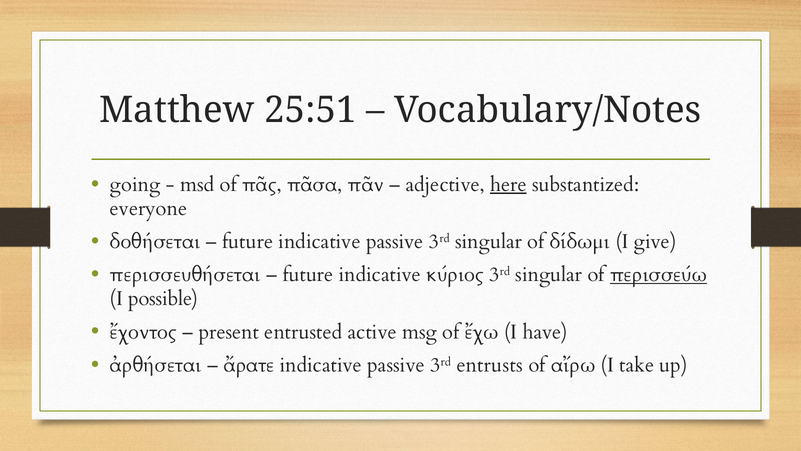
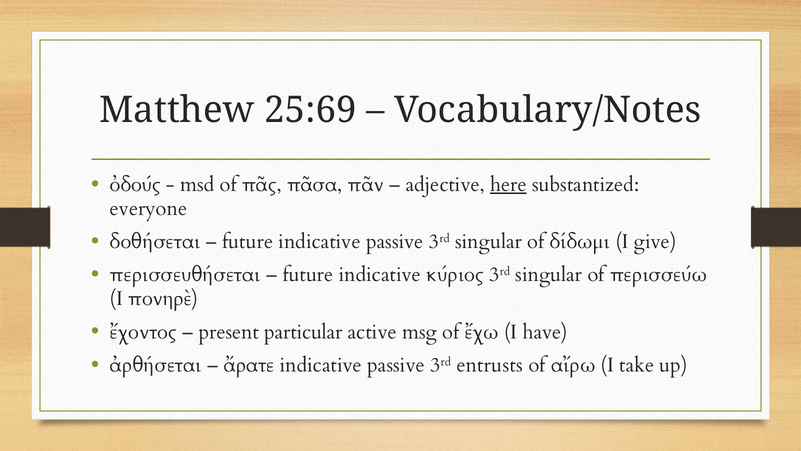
25:51: 25:51 -> 25:69
going: going -> ὀδούς
περισσεύω underline: present -> none
possible: possible -> πονηρὲ
entrusted: entrusted -> particular
